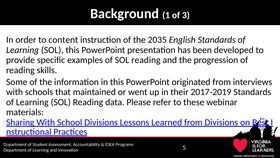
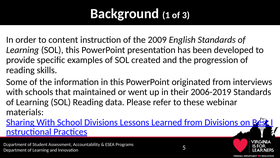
2035: 2035 -> 2009
of SOL reading: reading -> created
2017-2019: 2017-2019 -> 2006-2019
